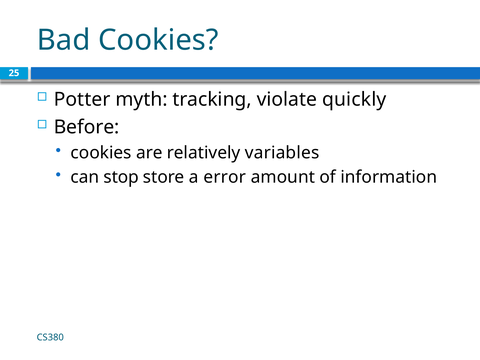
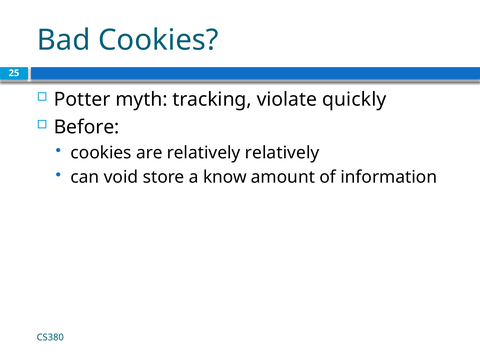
relatively variables: variables -> relatively
stop: stop -> void
error: error -> know
